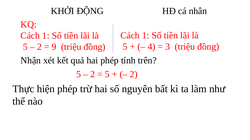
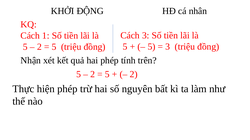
1 at (146, 36): 1 -> 3
4 at (152, 47): 4 -> 5
9 at (54, 47): 9 -> 5
